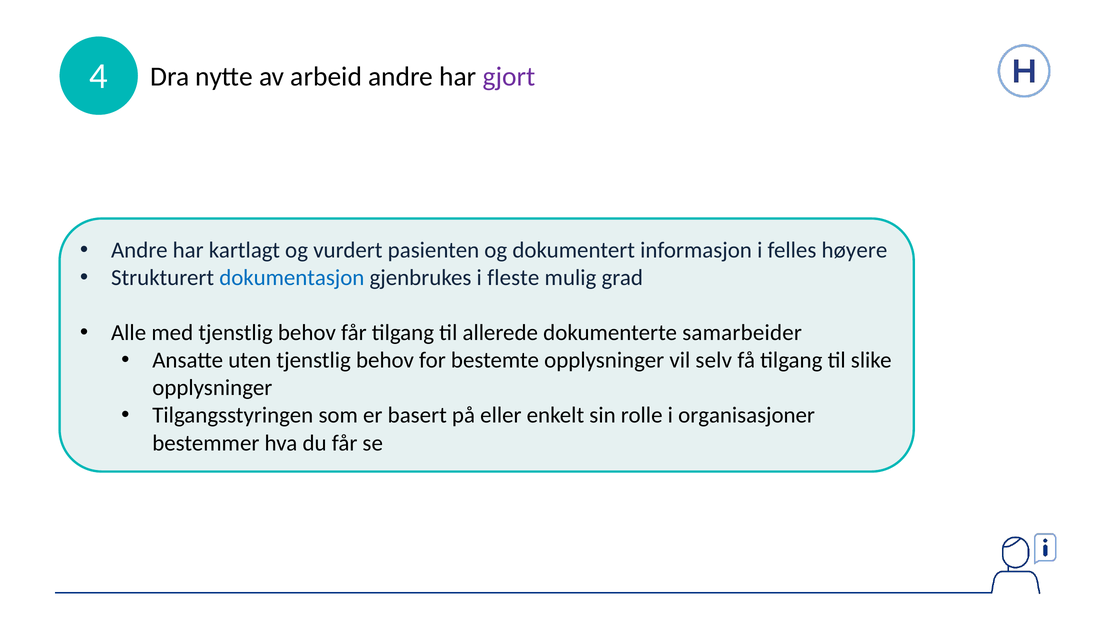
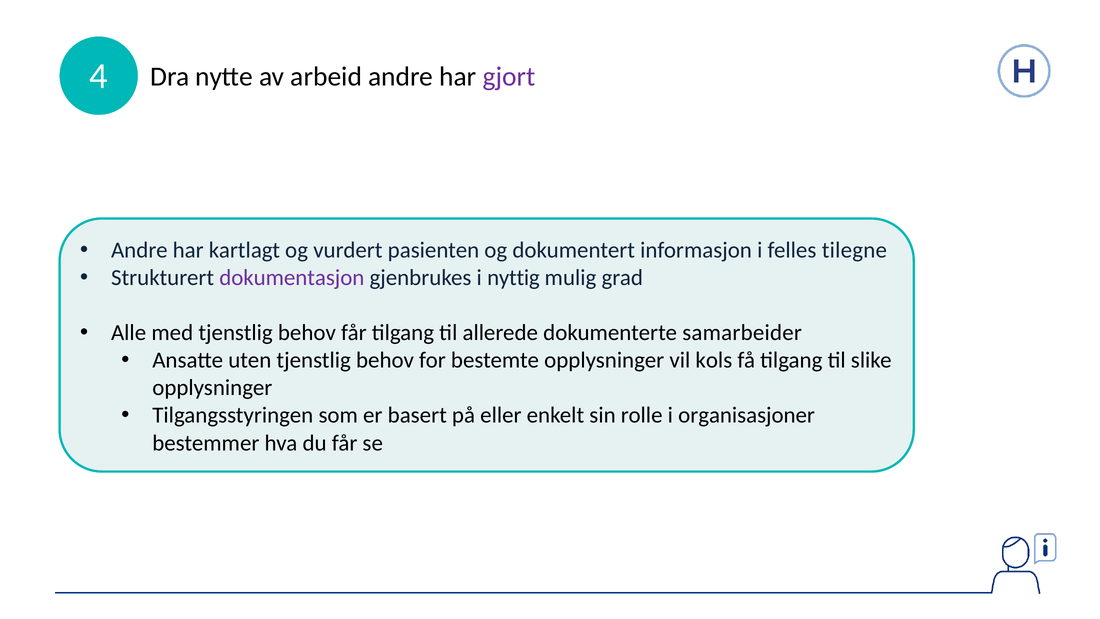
høyere: høyere -> tilegne
dokumentasjon colour: blue -> purple
fleste: fleste -> nyttig
selv: selv -> kols
